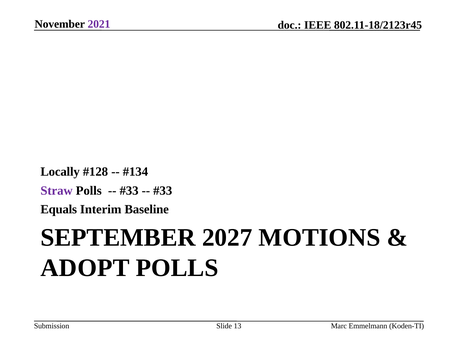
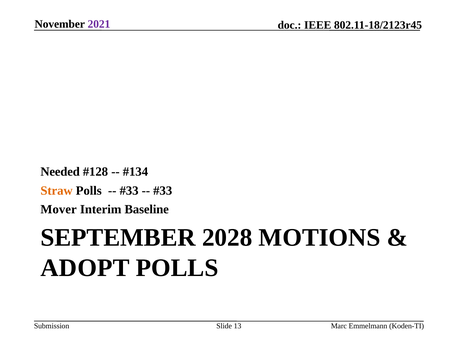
Locally: Locally -> Needed
Straw colour: purple -> orange
Equals: Equals -> Mover
2027: 2027 -> 2028
